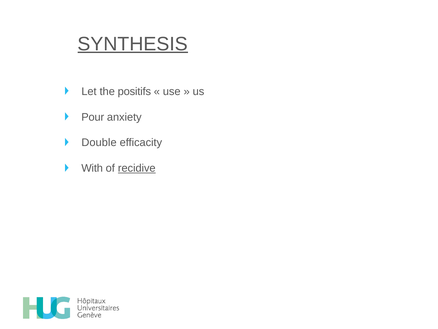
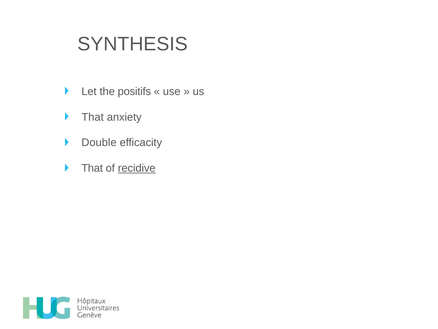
SYNTHESIS underline: present -> none
Pour at (93, 117): Pour -> That
With at (92, 168): With -> That
